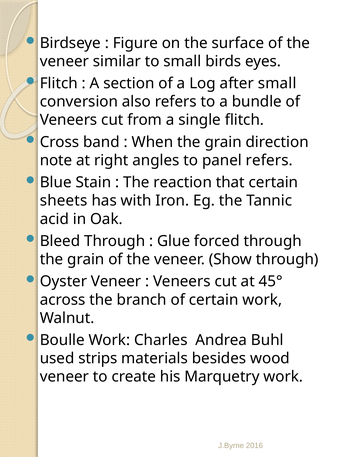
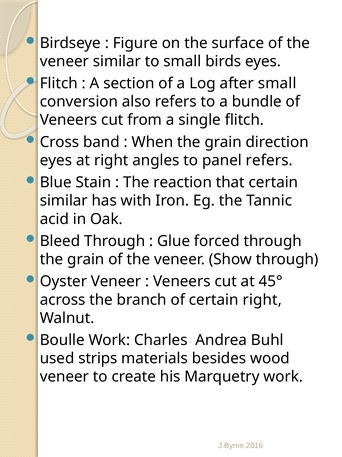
note at (56, 160): note -> eyes
sheets at (64, 200): sheets -> similar
certain work: work -> right
